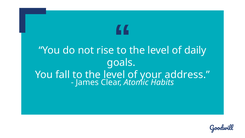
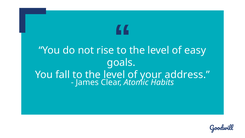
daily: daily -> easy
